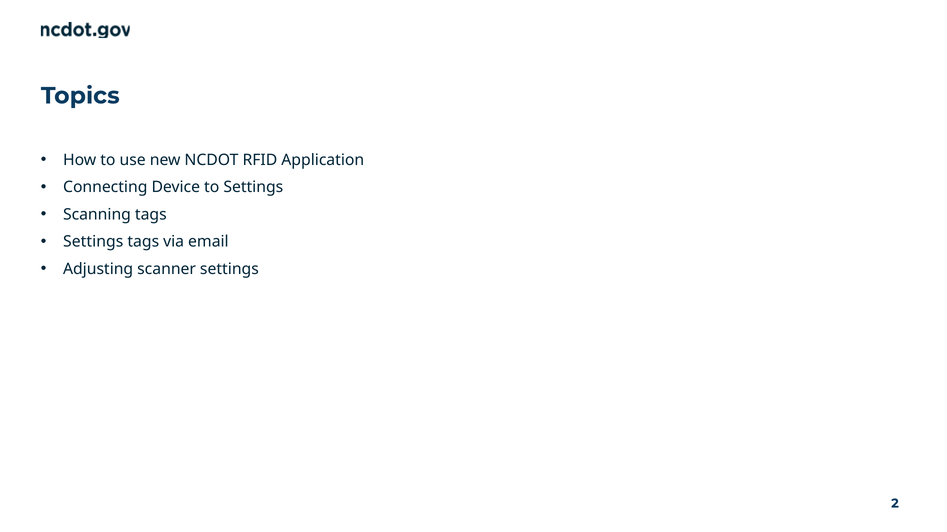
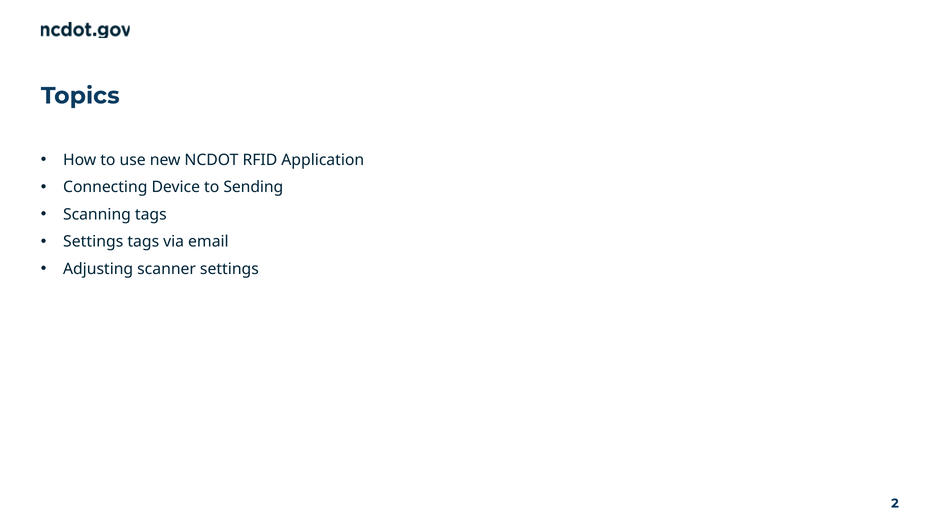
to Settings: Settings -> Sending
